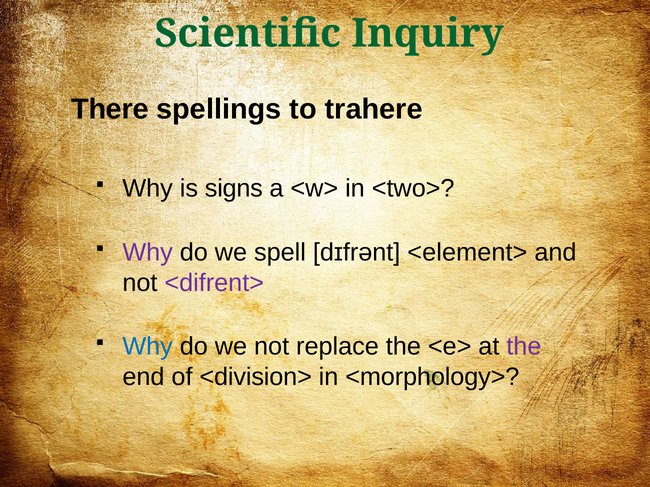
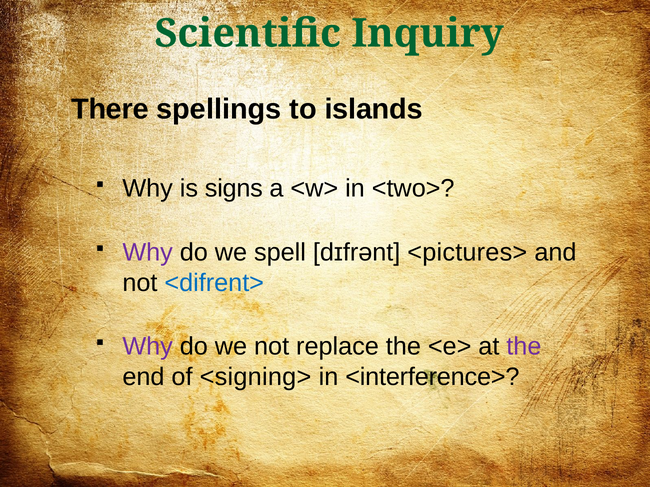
trahere: trahere -> islands
<element>: <element> -> <pictures>
<difrent> colour: purple -> blue
Why at (148, 347) colour: blue -> purple
<division>: <division> -> <signing>
<morphology>: <morphology> -> <interference>
